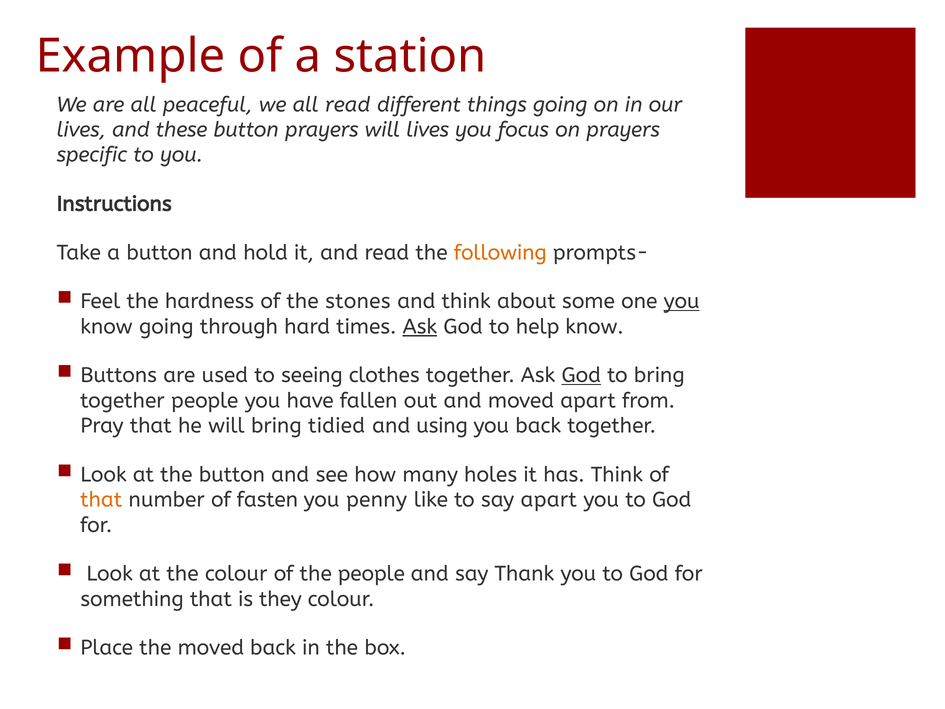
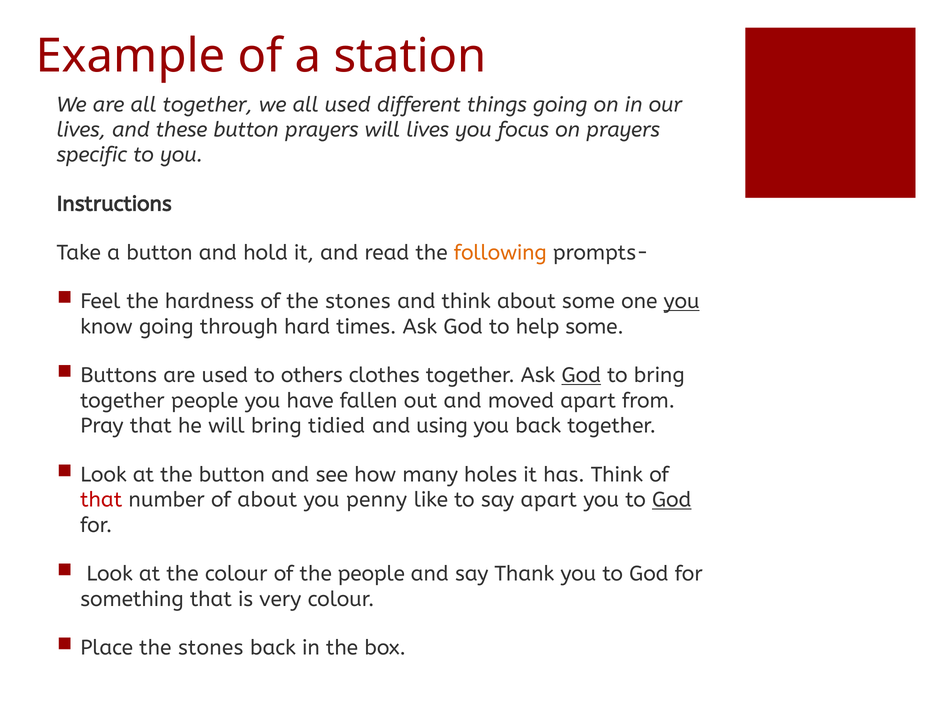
all peaceful: peaceful -> together
all read: read -> used
Ask at (420, 327) underline: present -> none
help know: know -> some
seeing: seeing -> others
that at (101, 500) colour: orange -> red
of fasten: fasten -> about
God at (672, 500) underline: none -> present
they: they -> very
Place the moved: moved -> stones
